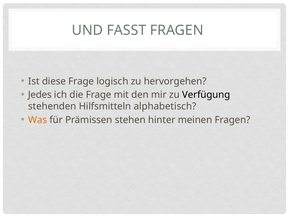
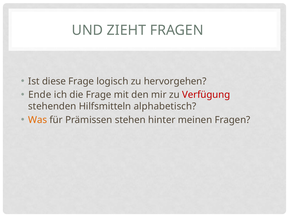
FASST: FASST -> ZIEHT
Jedes: Jedes -> Ende
Verfügung colour: black -> red
